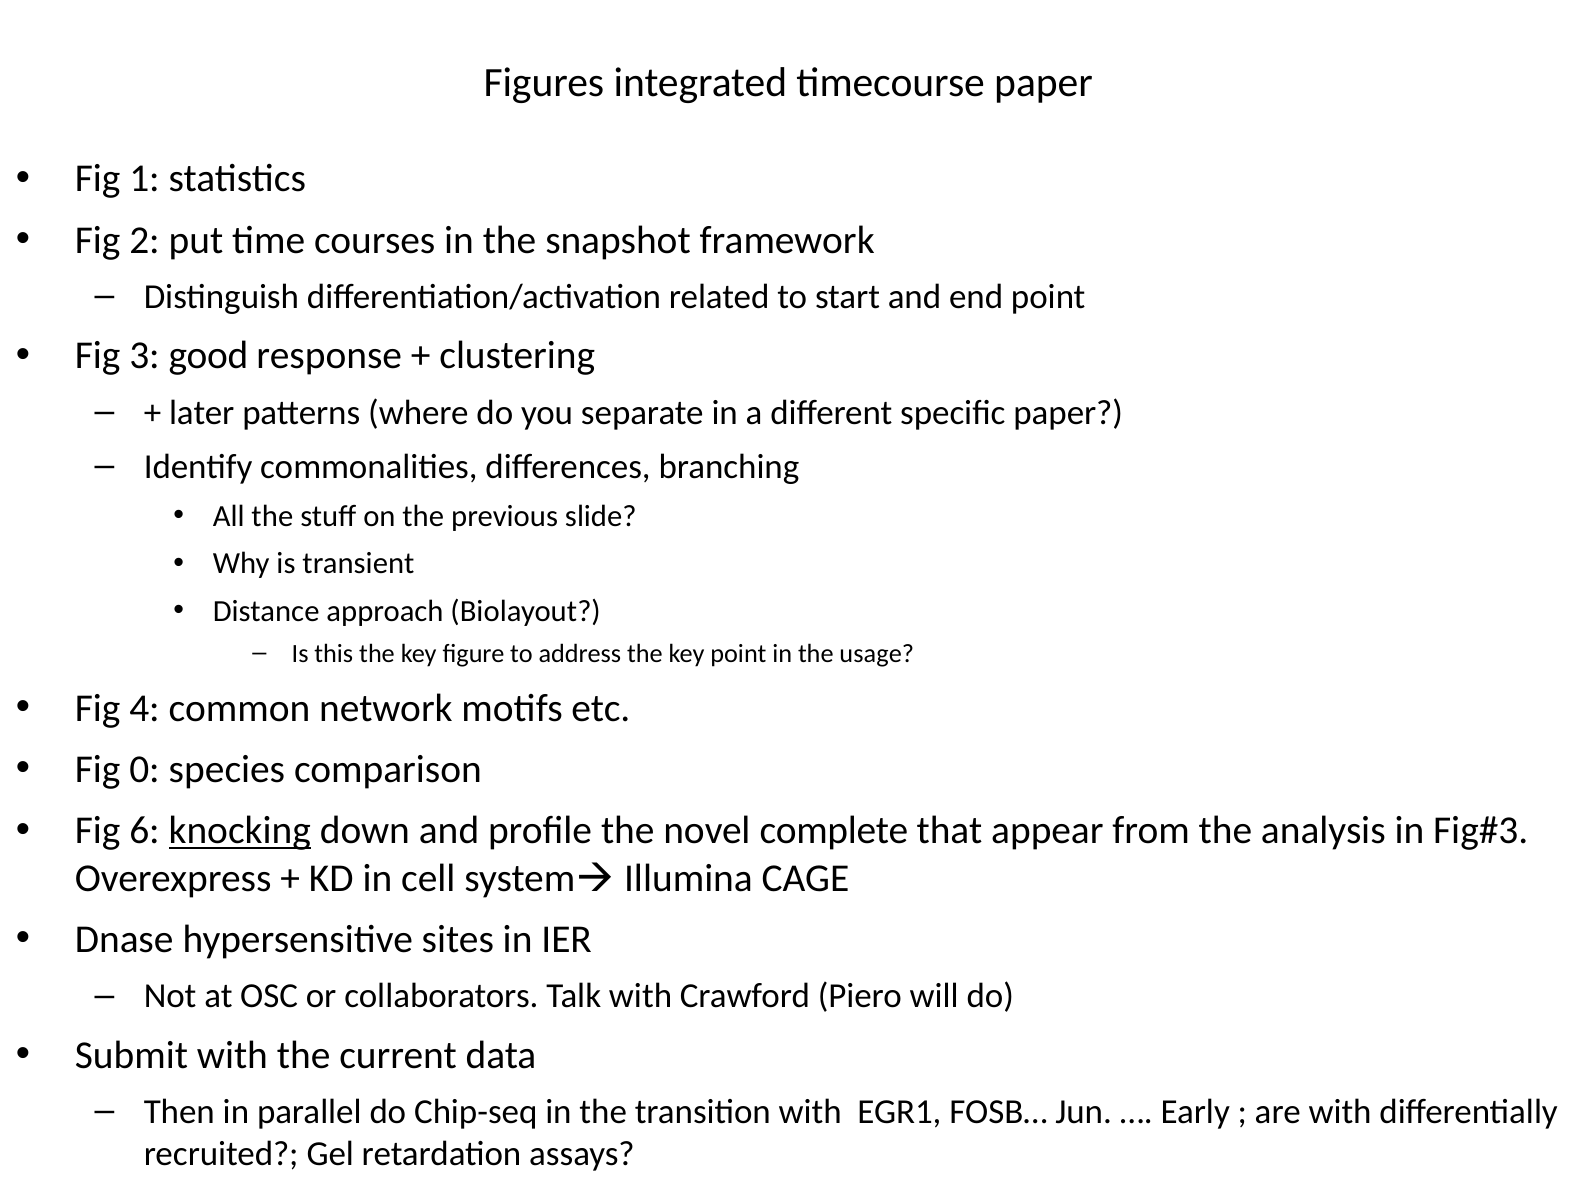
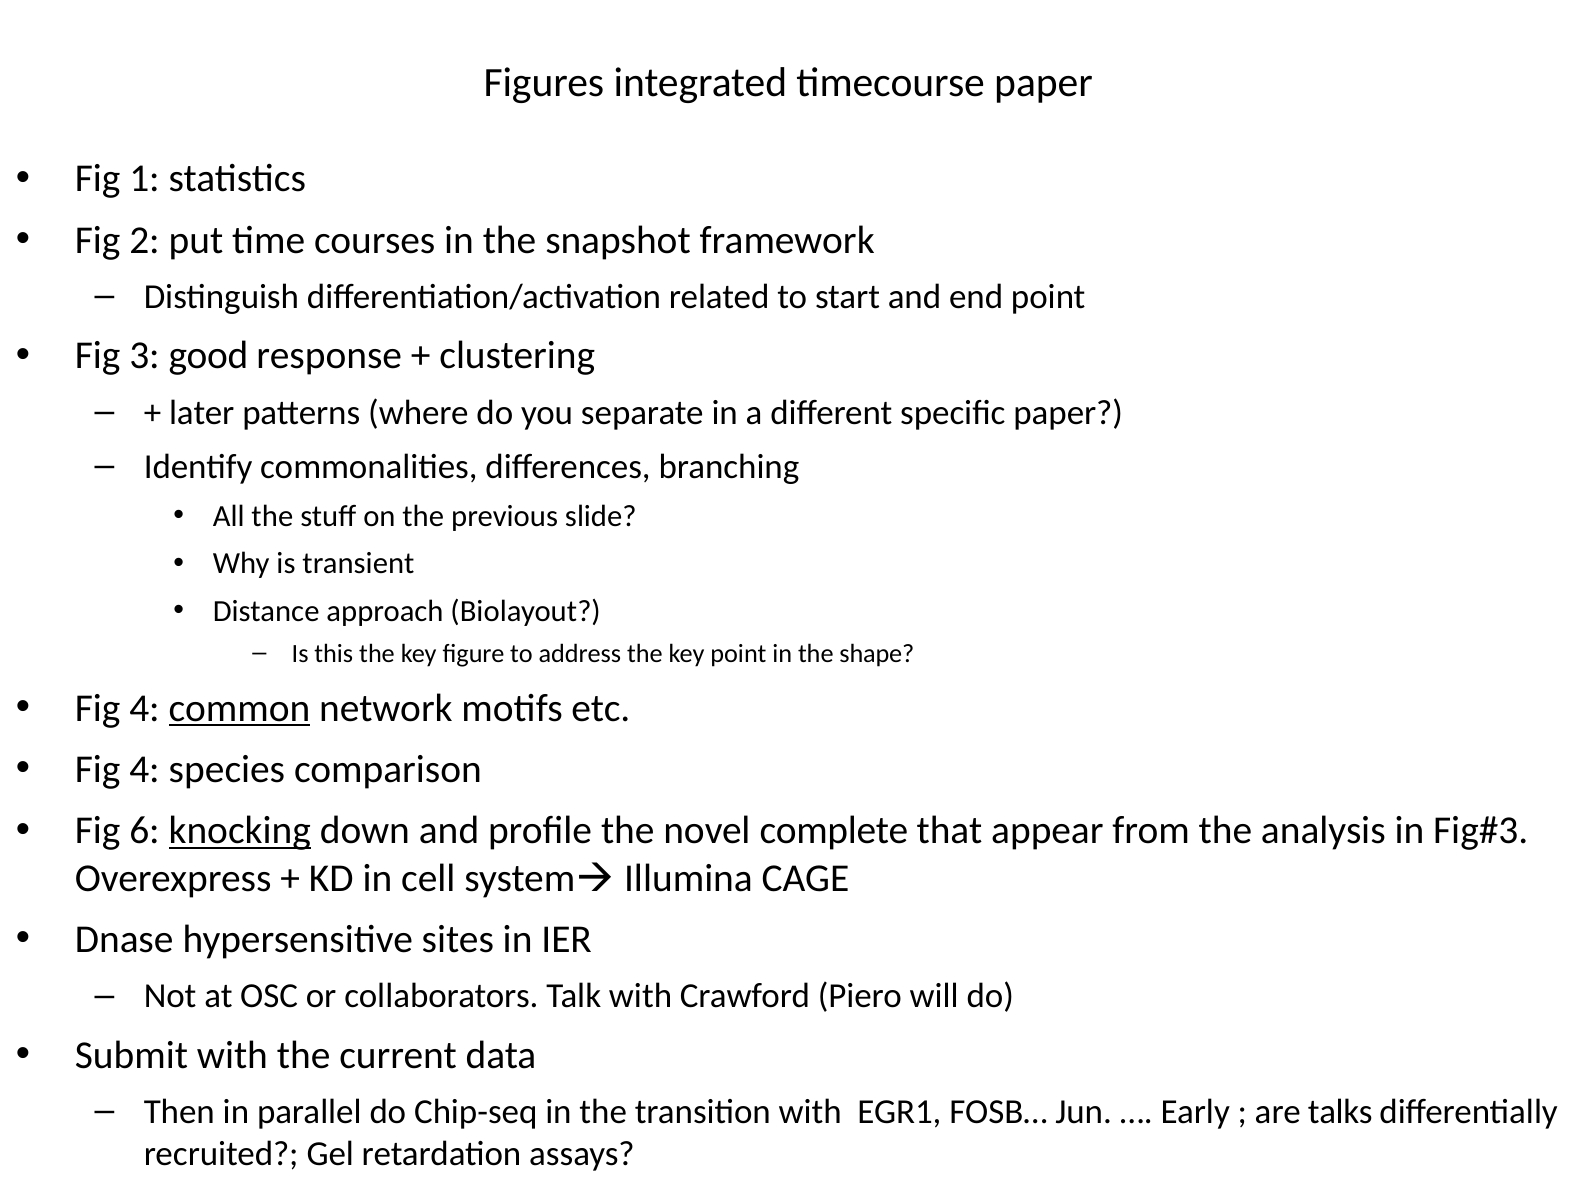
usage: usage -> shape
common underline: none -> present
0 at (145, 769): 0 -> 4
are with: with -> talks
